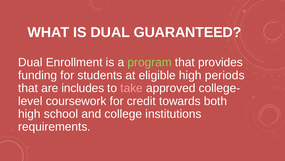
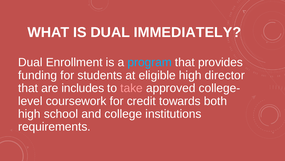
GUARANTEED: GUARANTEED -> IMMEDIATELY
program colour: light green -> light blue
periods: periods -> director
